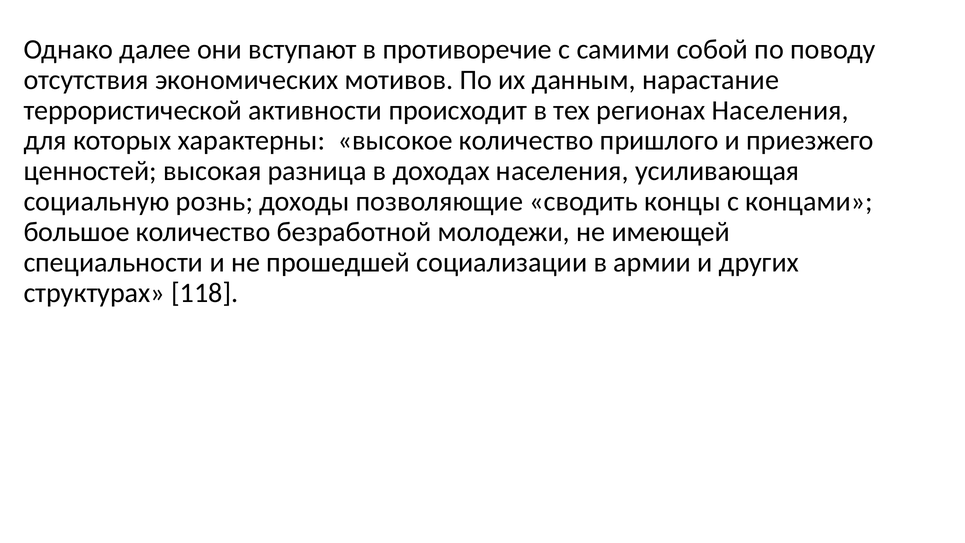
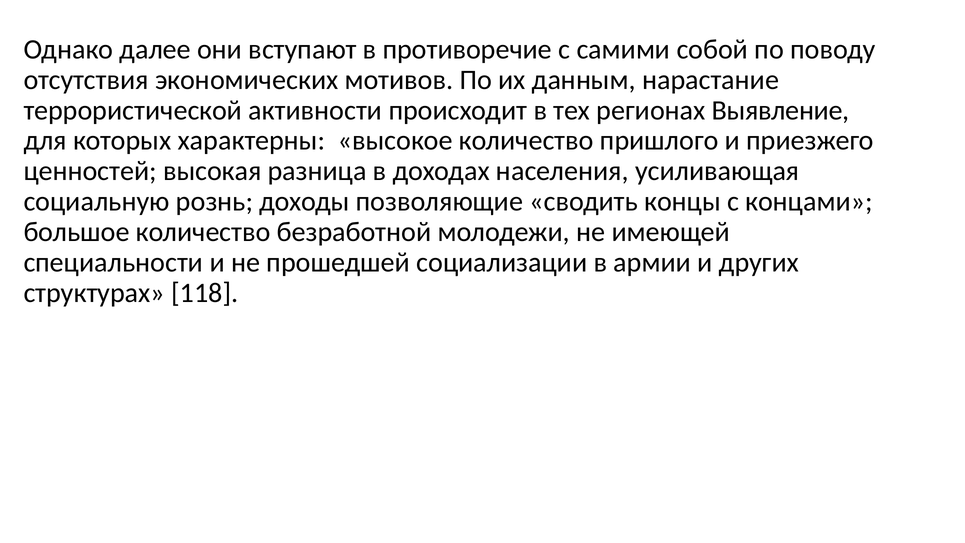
регионах Населения: Населения -> Выявление
